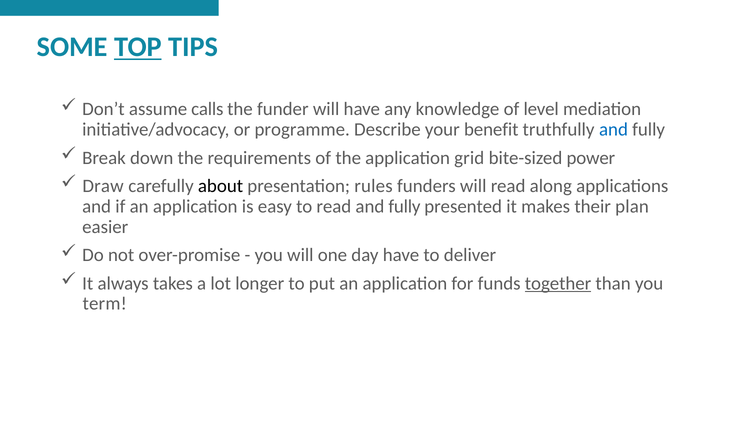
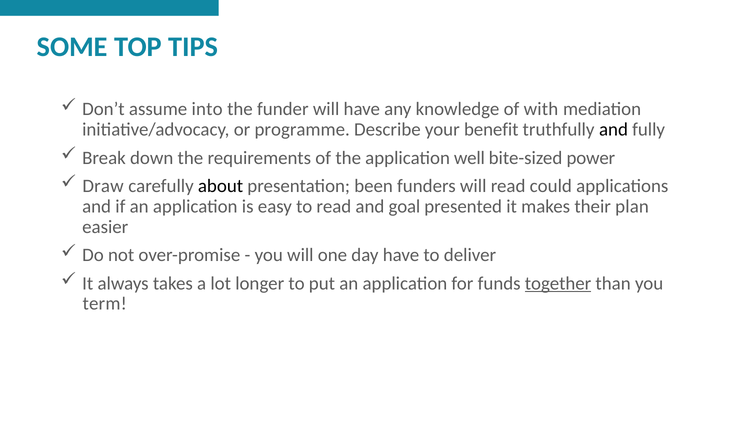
TOP underline: present -> none
calls: calls -> into
level: level -> with
and at (613, 130) colour: blue -> black
grid: grid -> well
rules: rules -> been
along: along -> could
read and fully: fully -> goal
